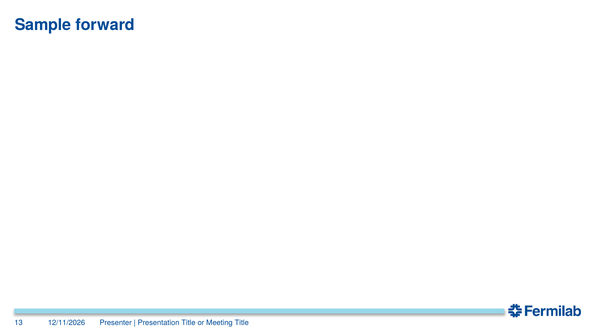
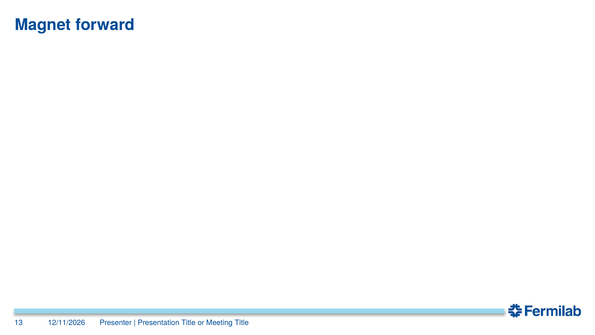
Sample: Sample -> Magnet
